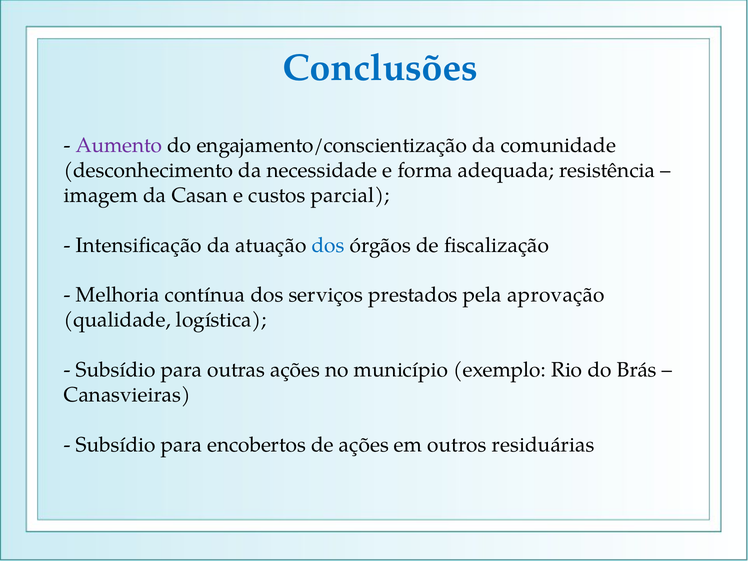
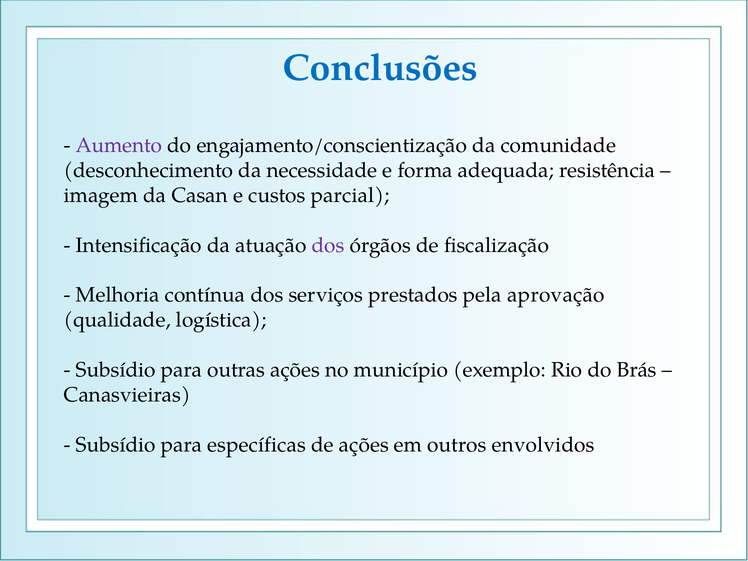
dos at (328, 245) colour: blue -> purple
encobertos: encobertos -> específicas
residuárias: residuárias -> envolvidos
